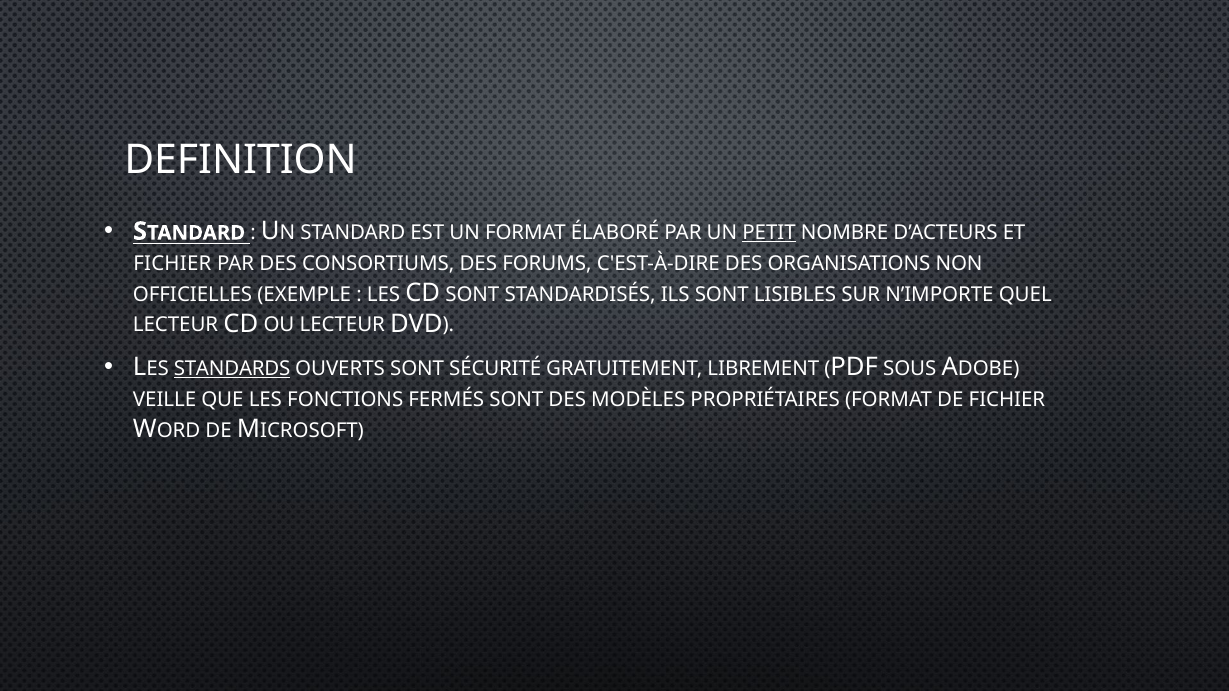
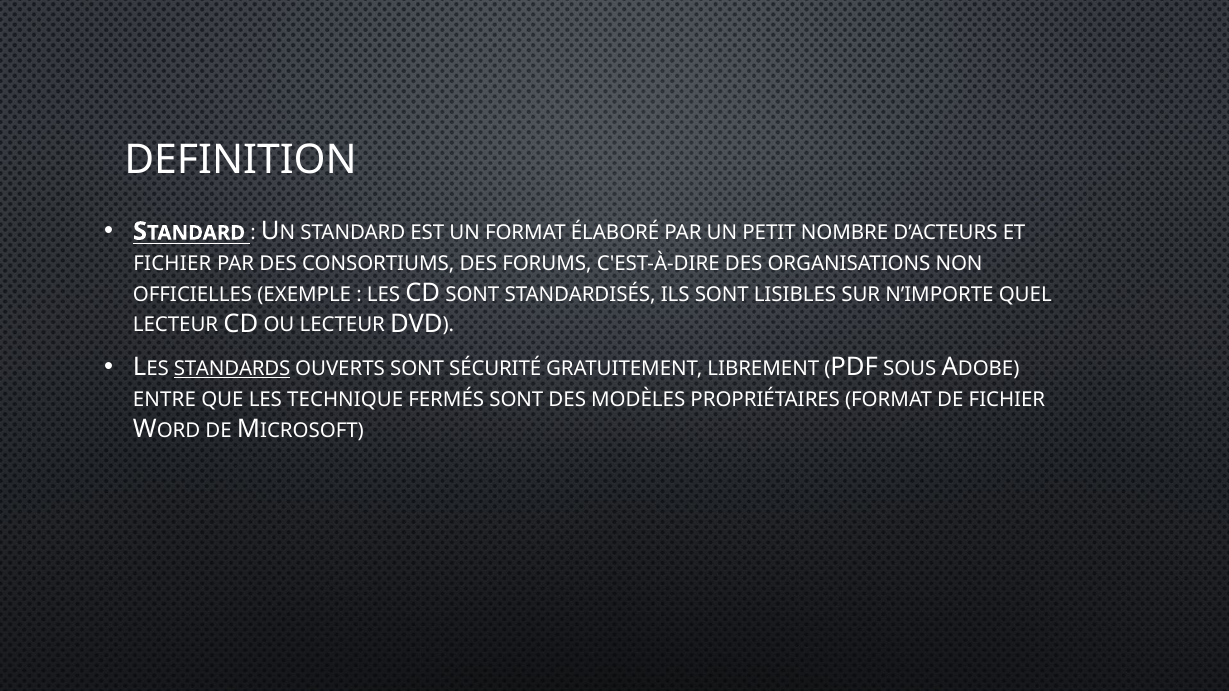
PETIT underline: present -> none
VEILLE: VEILLE -> ENTRE
FONCTIONS: FONCTIONS -> TECHNIQUE
